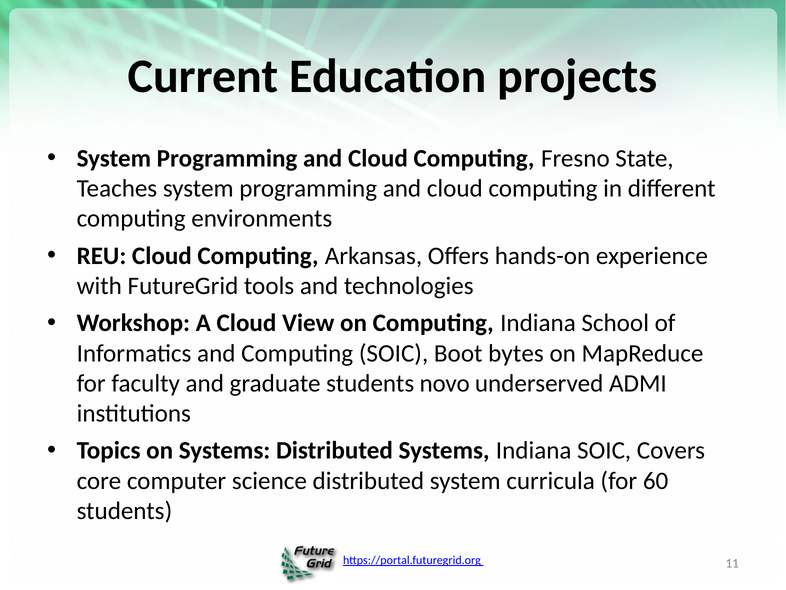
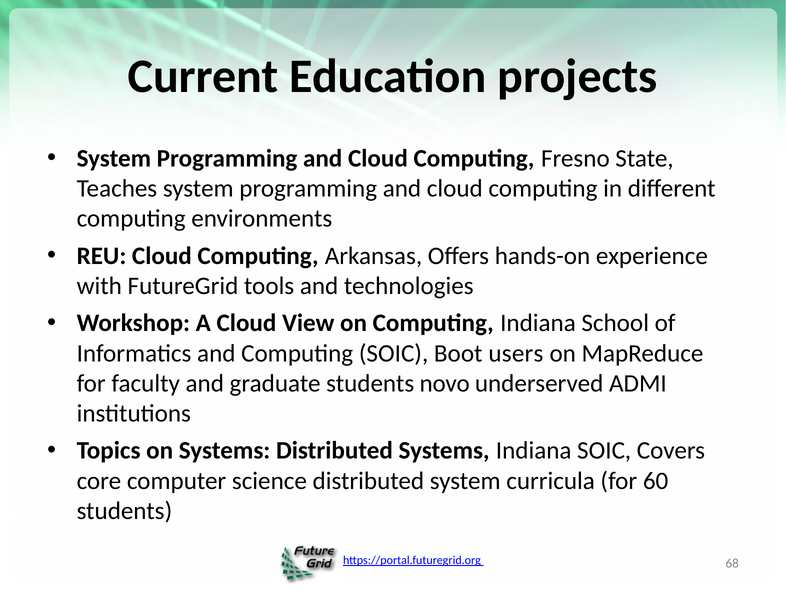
bytes: bytes -> users
11: 11 -> 68
